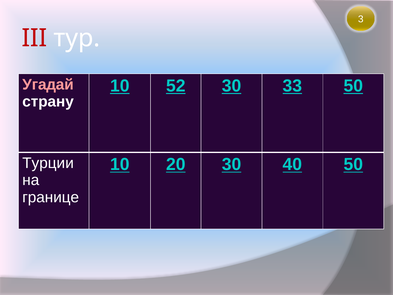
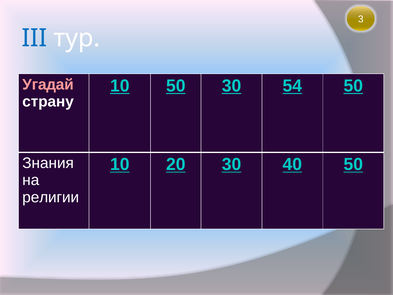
III colour: red -> blue
10 52: 52 -> 50
33: 33 -> 54
Турции: Турции -> Знания
границе: границе -> религии
